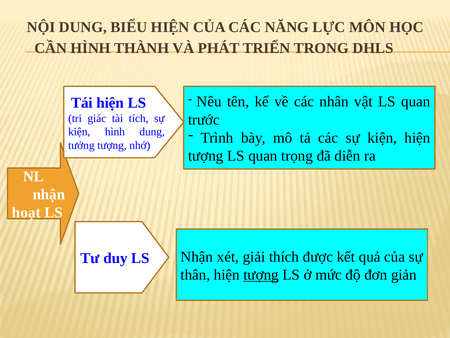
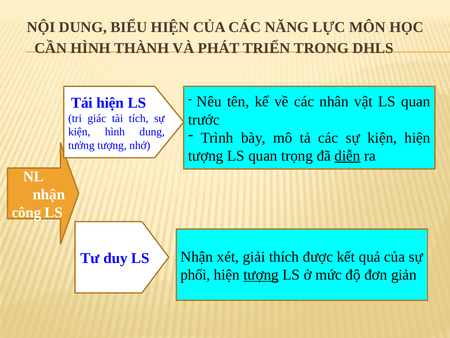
diễn underline: none -> present
hoạt: hoạt -> công
thân: thân -> phối
